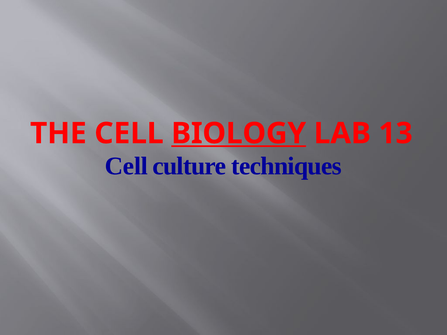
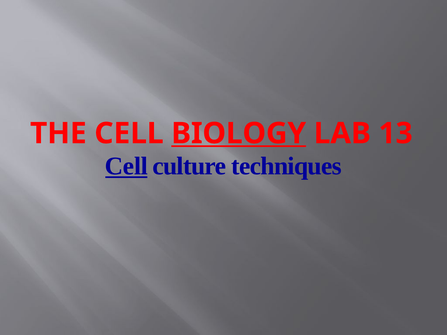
Cell at (126, 166) underline: none -> present
